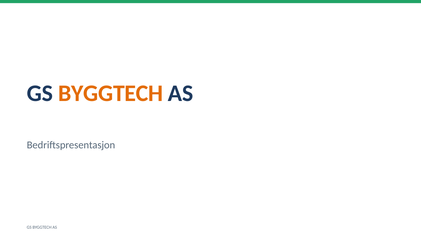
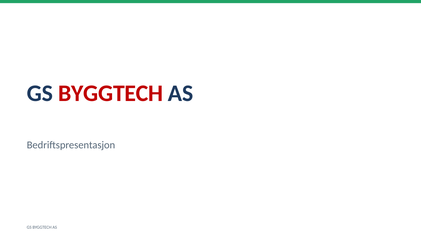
BYGGTECH at (111, 93) colour: orange -> red
